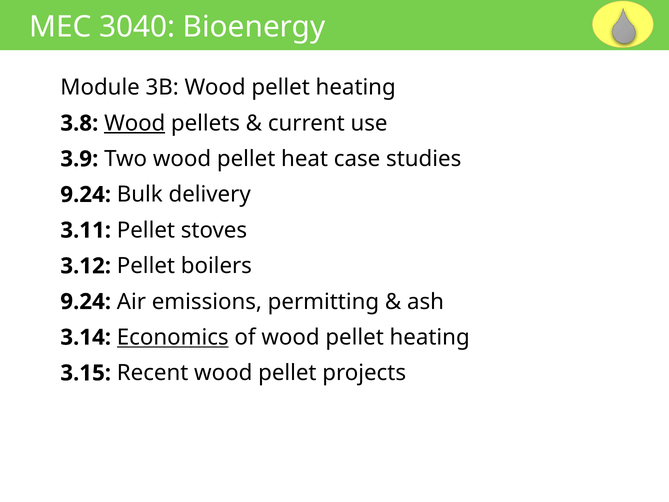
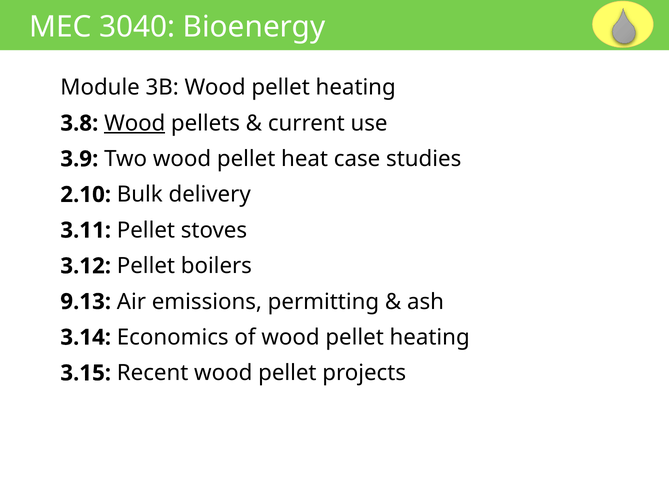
9.24 at (86, 195): 9.24 -> 2.10
9.24 at (86, 302): 9.24 -> 9.13
Economics underline: present -> none
